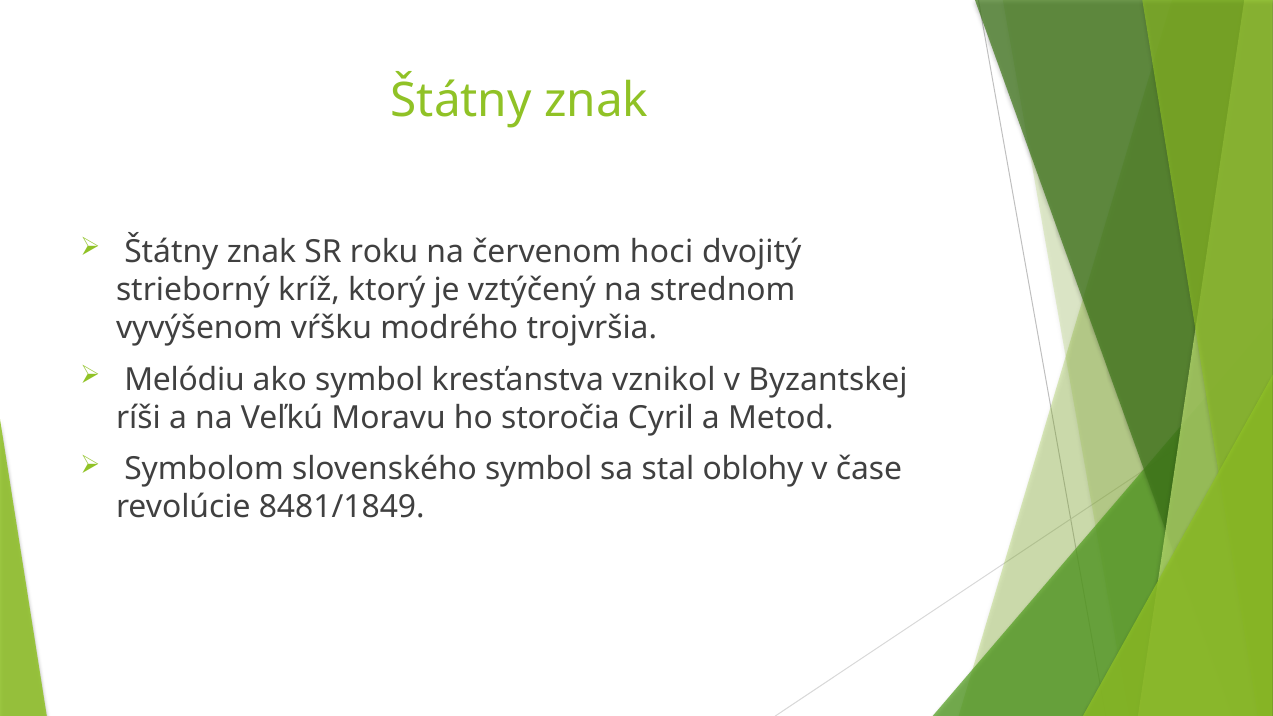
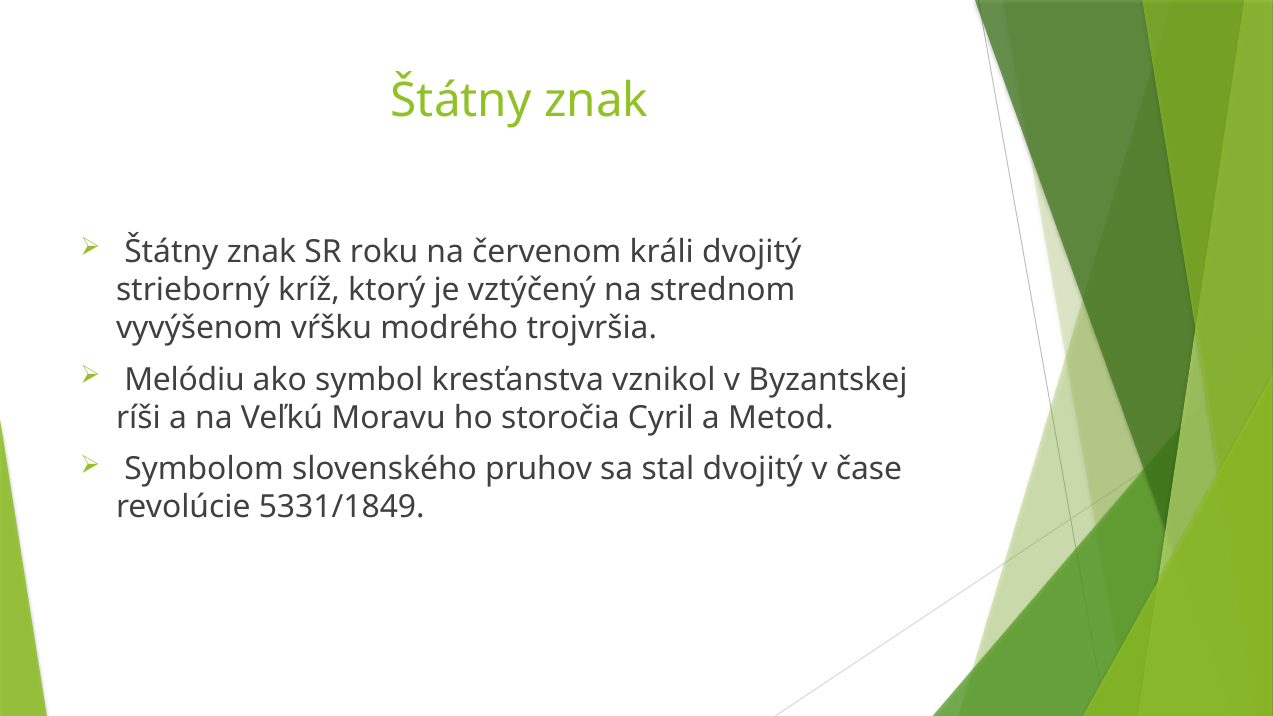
hoci: hoci -> králi
slovenského symbol: symbol -> pruhov
stal oblohy: oblohy -> dvojitý
8481/1849: 8481/1849 -> 5331/1849
